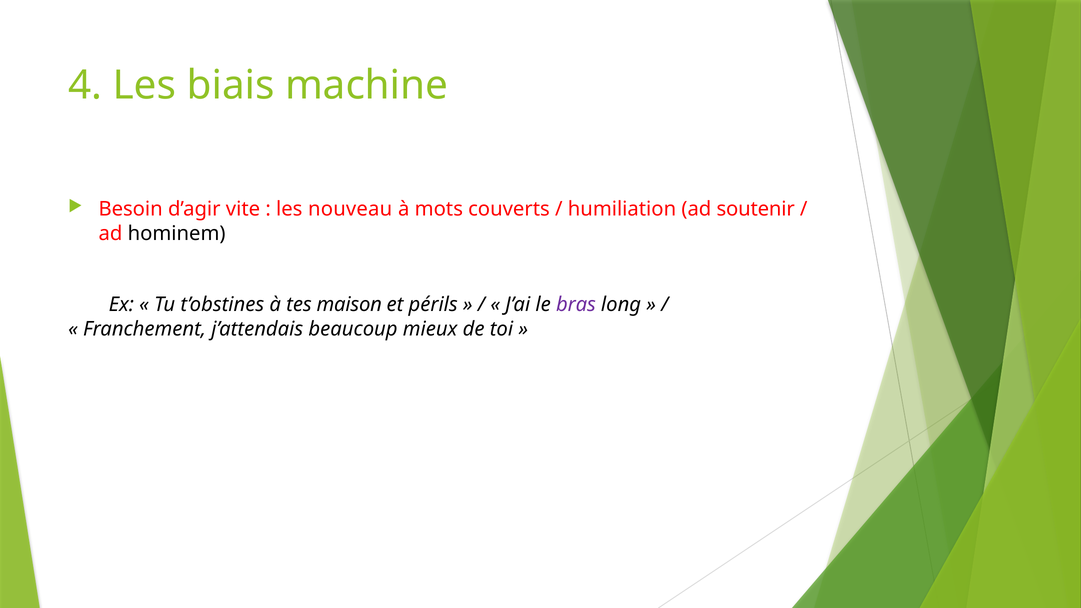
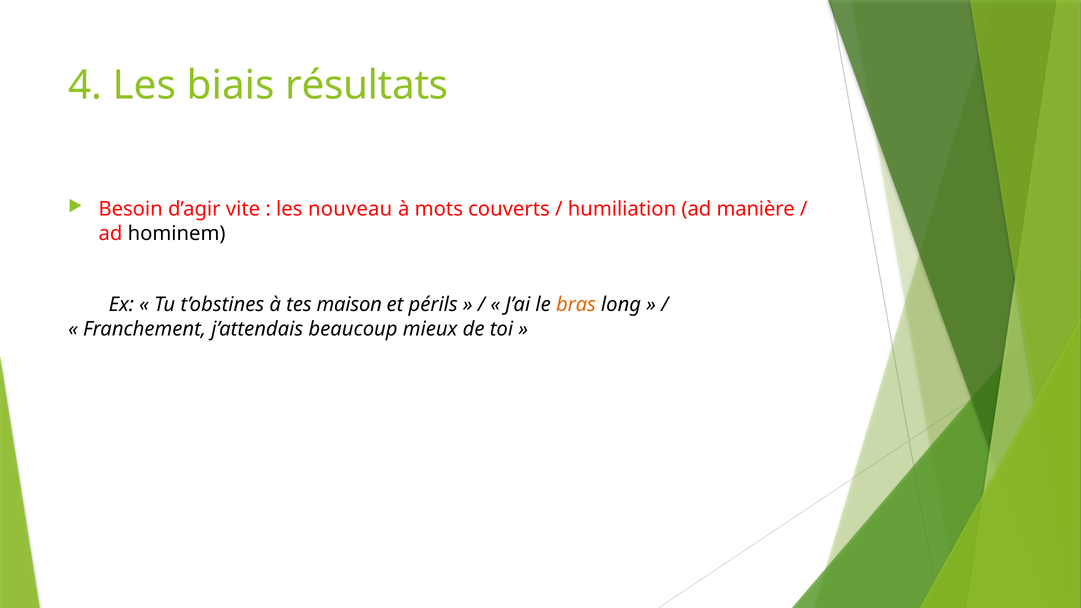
machine: machine -> résultats
soutenir: soutenir -> manière
bras colour: purple -> orange
